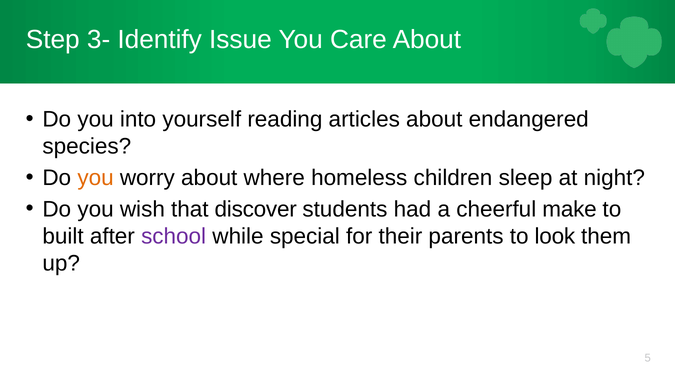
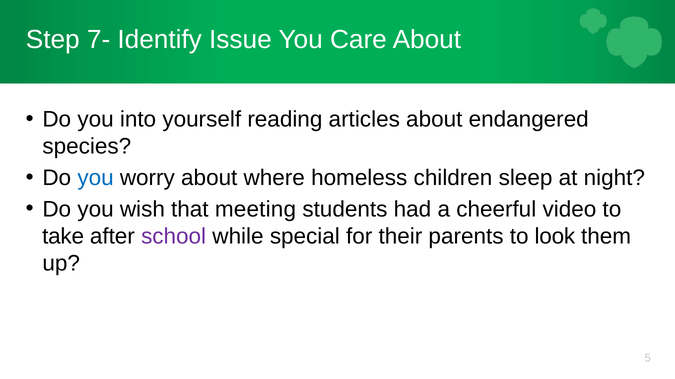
3-: 3- -> 7-
you at (96, 178) colour: orange -> blue
discover: discover -> meeting
make: make -> video
built: built -> take
